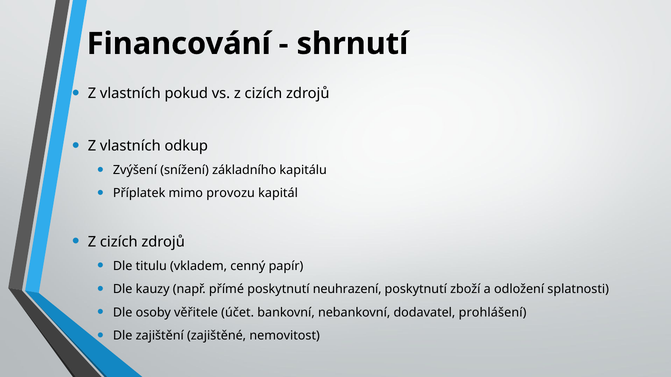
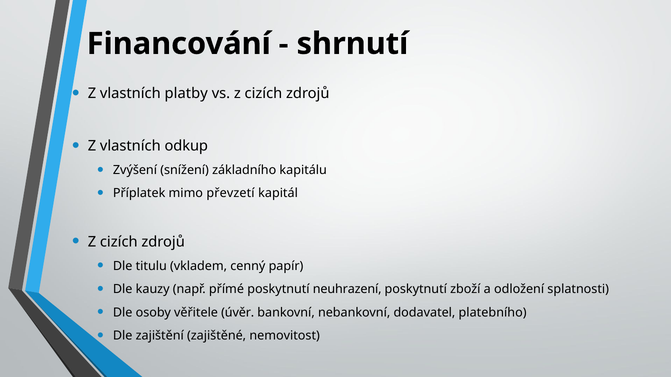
pokud: pokud -> platby
provozu: provozu -> převzetí
účet: účet -> úvěr
prohlášení: prohlášení -> platebního
